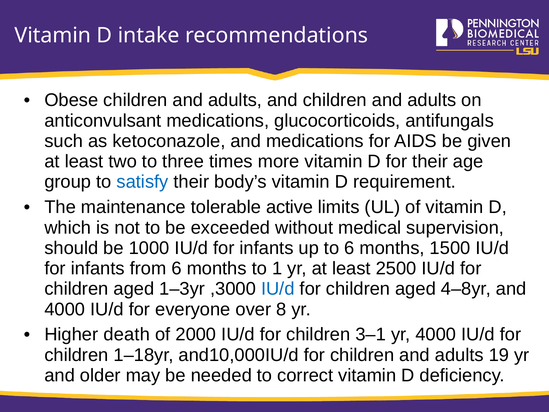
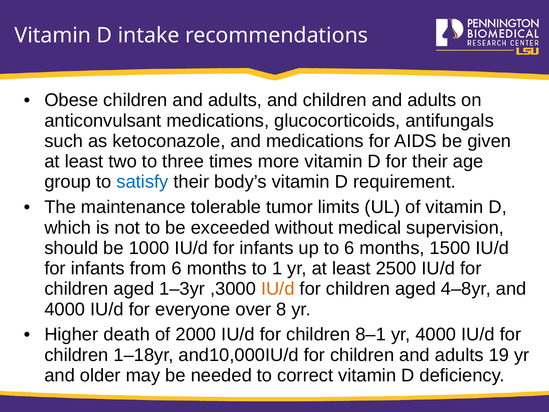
active: active -> tumor
IU/d at (278, 289) colour: blue -> orange
3–1: 3–1 -> 8–1
